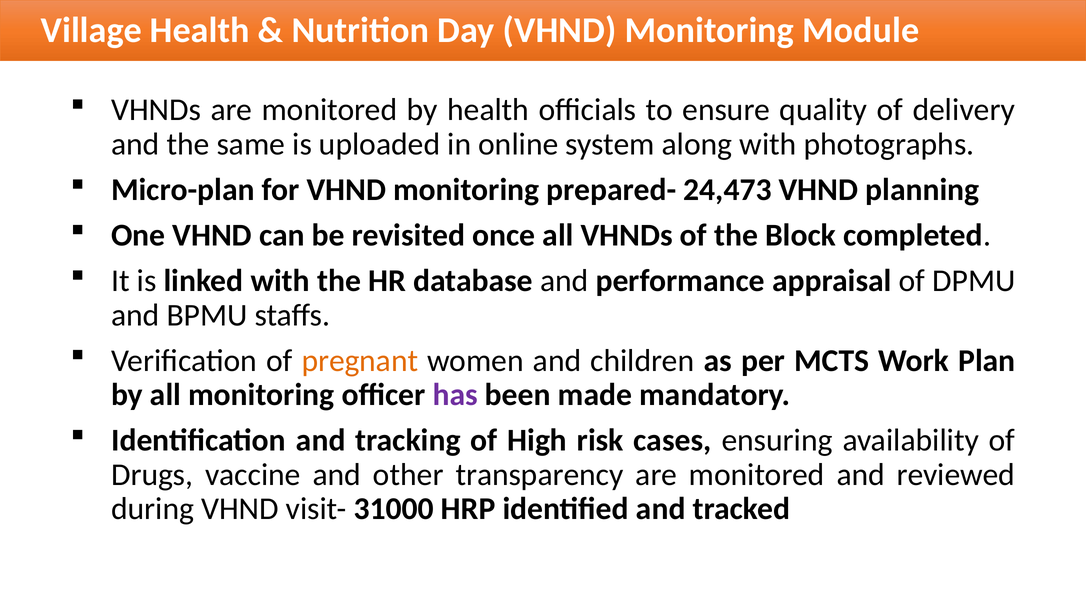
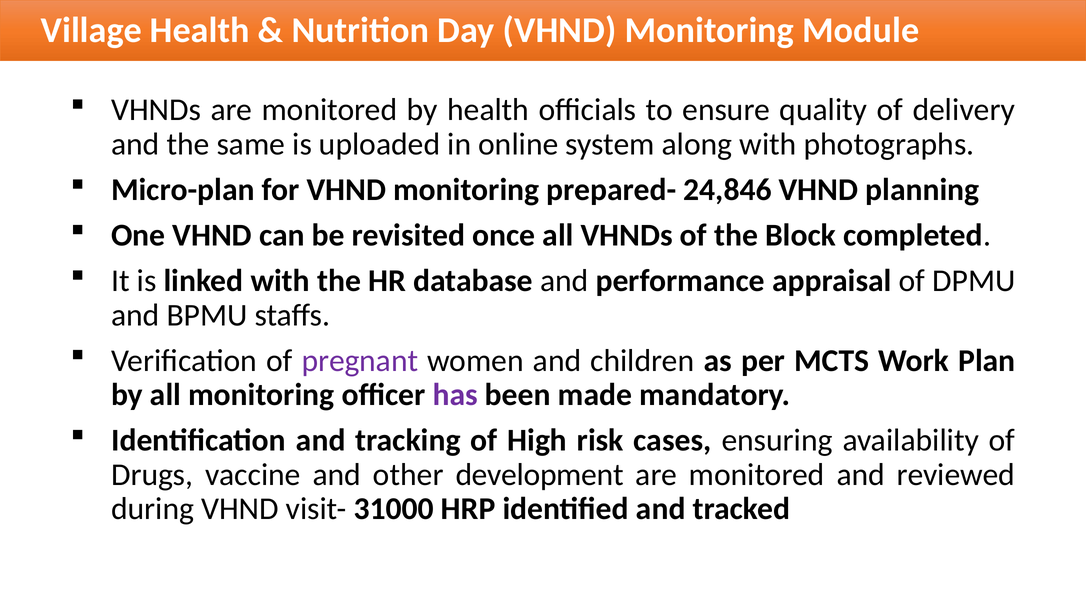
24,473: 24,473 -> 24,846
pregnant colour: orange -> purple
transparency: transparency -> development
